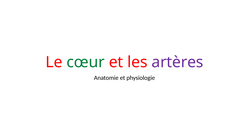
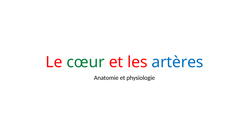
artères colour: purple -> blue
